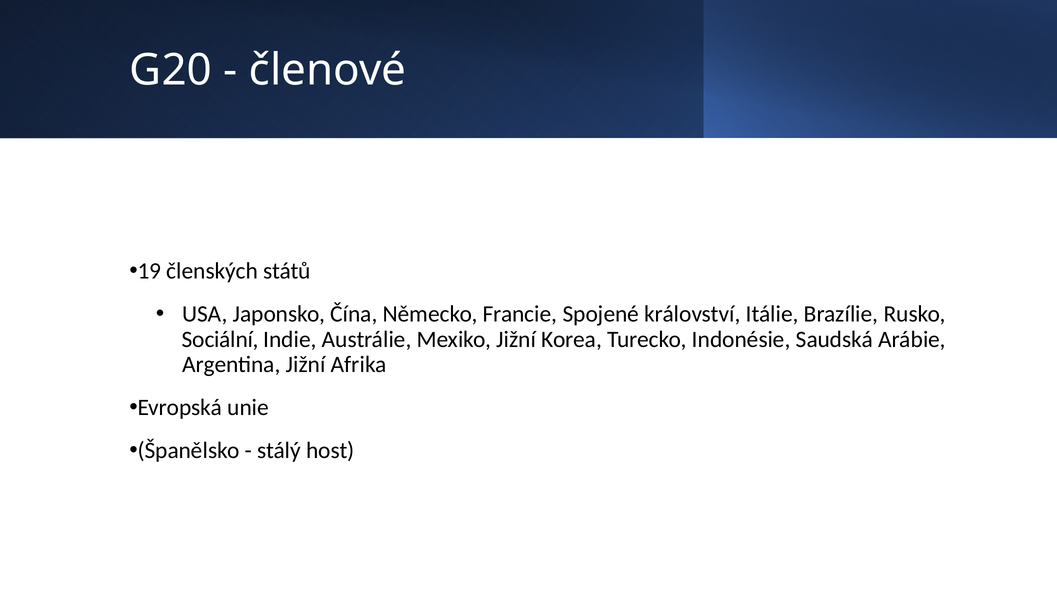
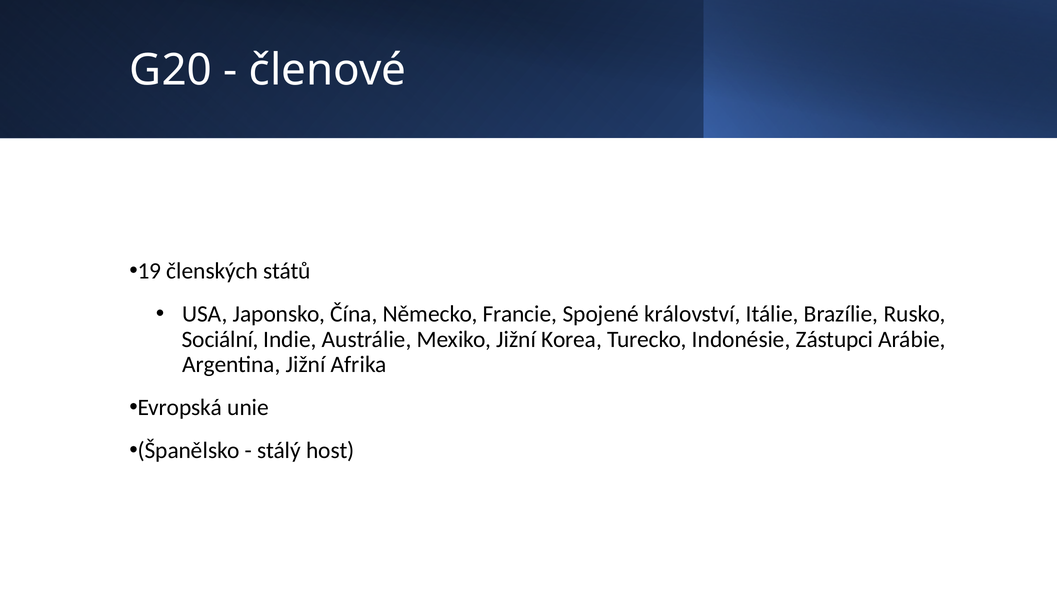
Saudská: Saudská -> Zástupci
